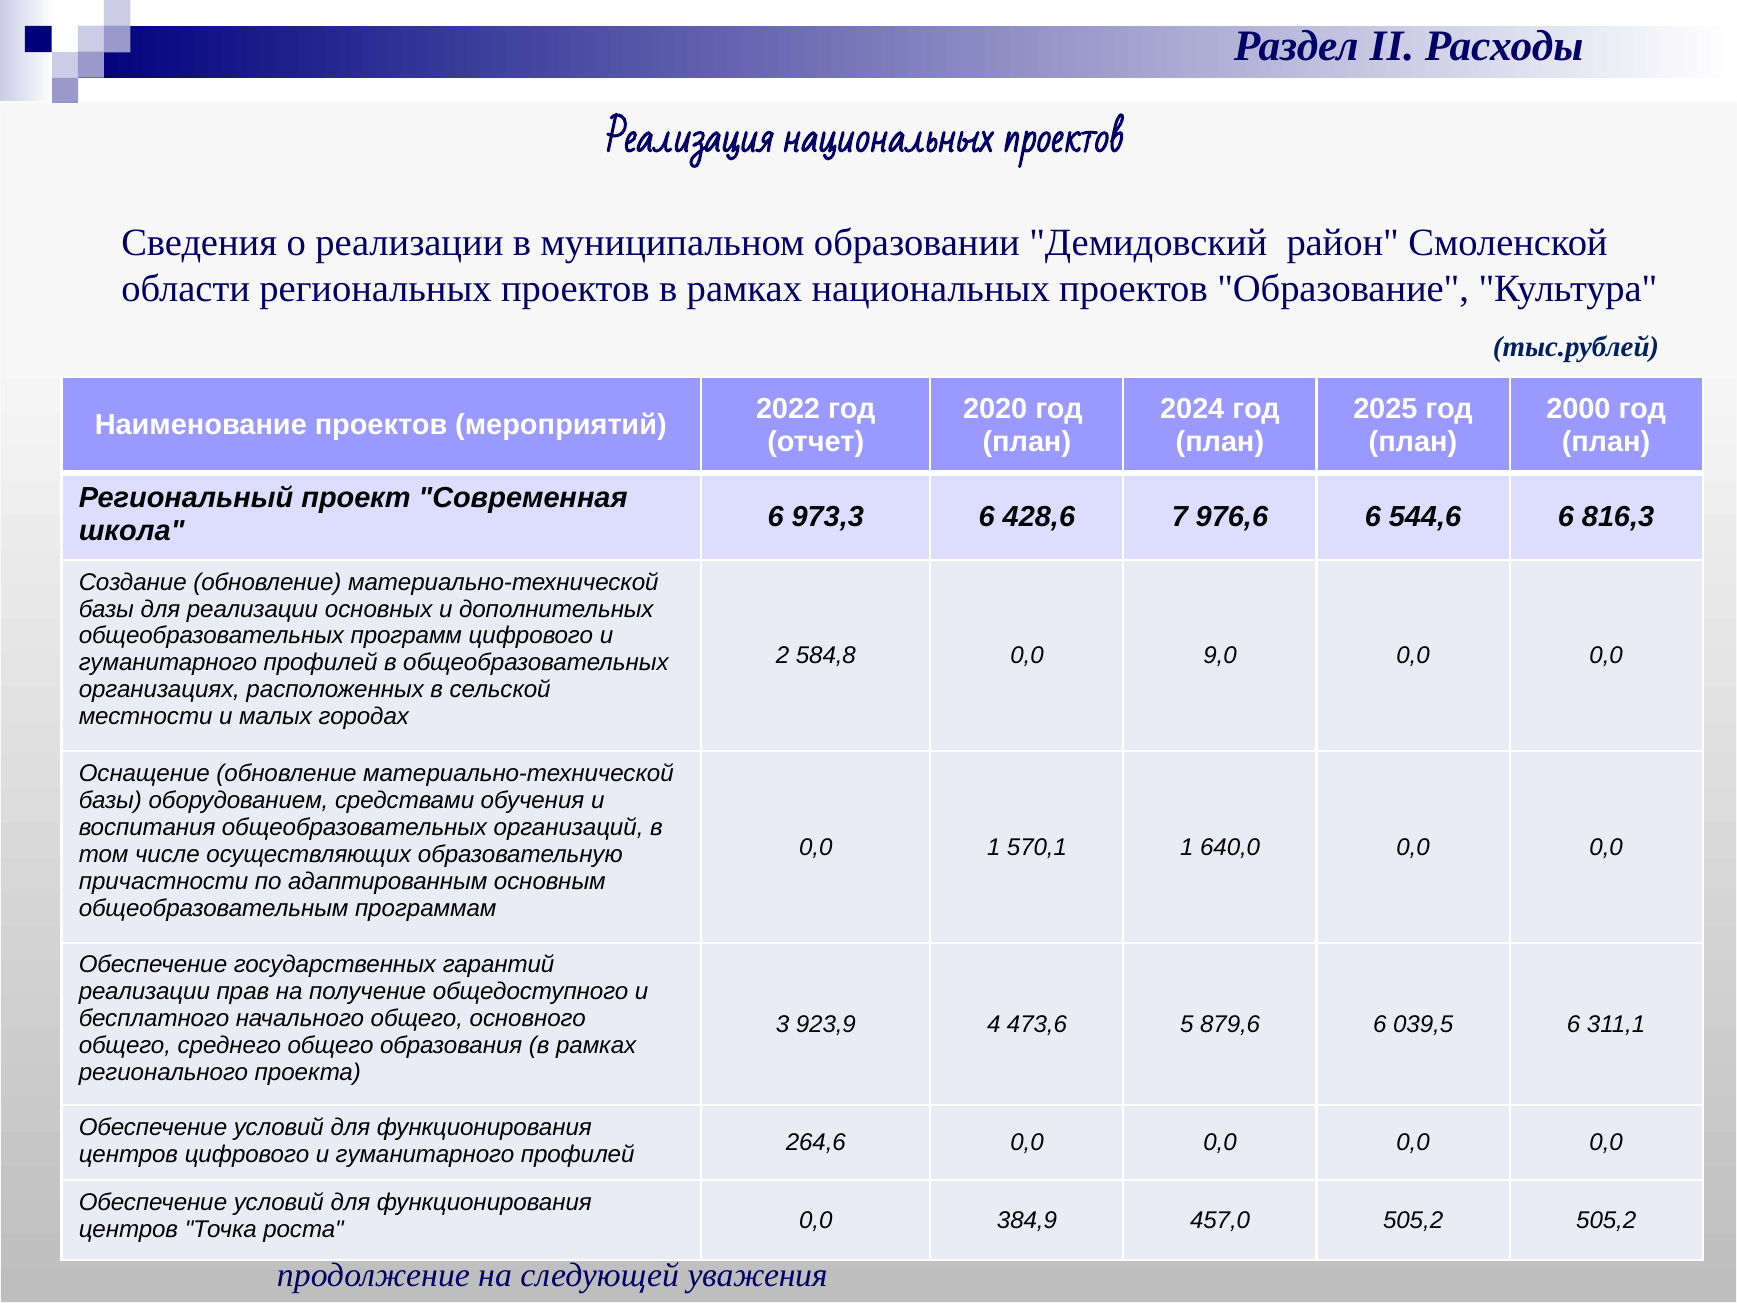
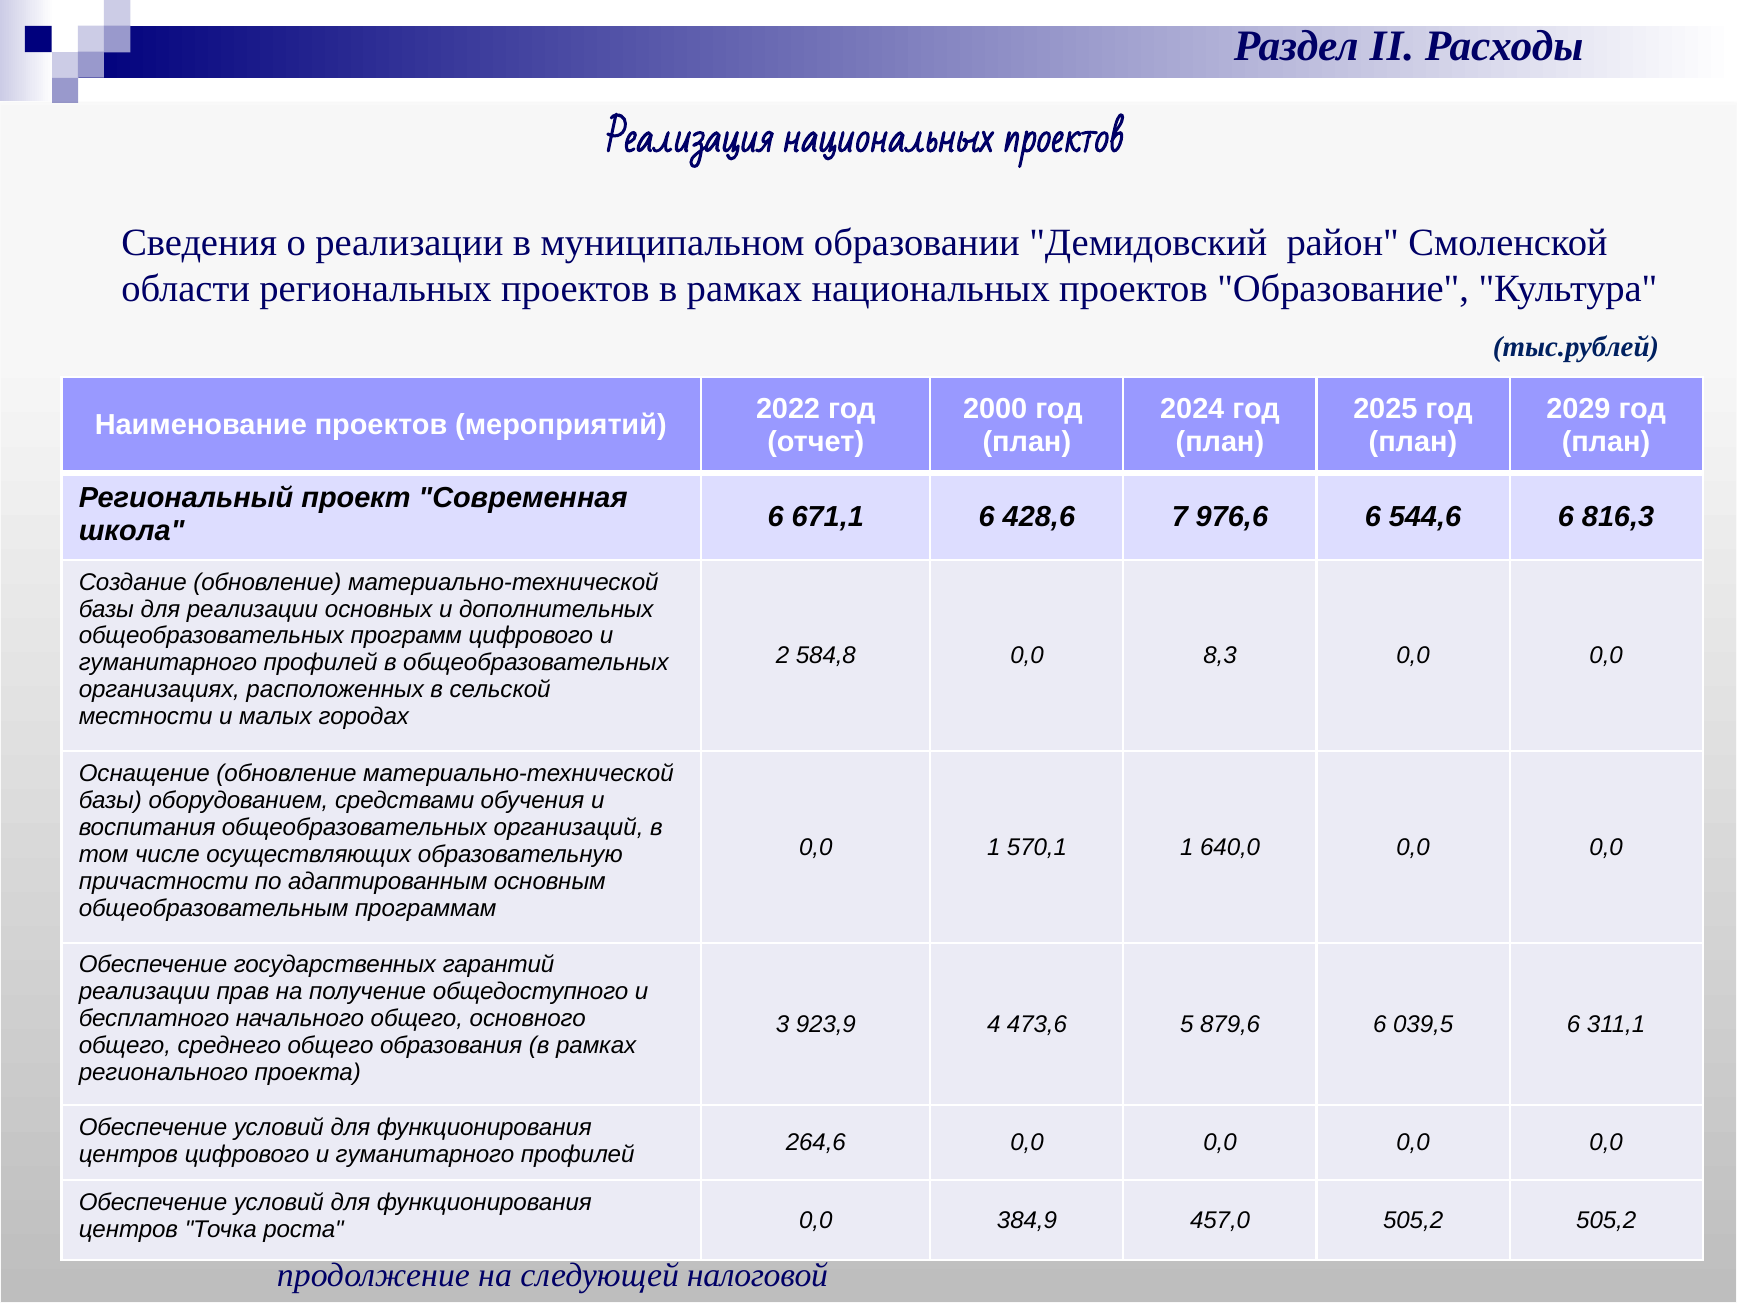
2020: 2020 -> 2000
2000: 2000 -> 2029
973,3: 973,3 -> 671,1
9,0: 9,0 -> 8,3
уважения: уважения -> налоговой
